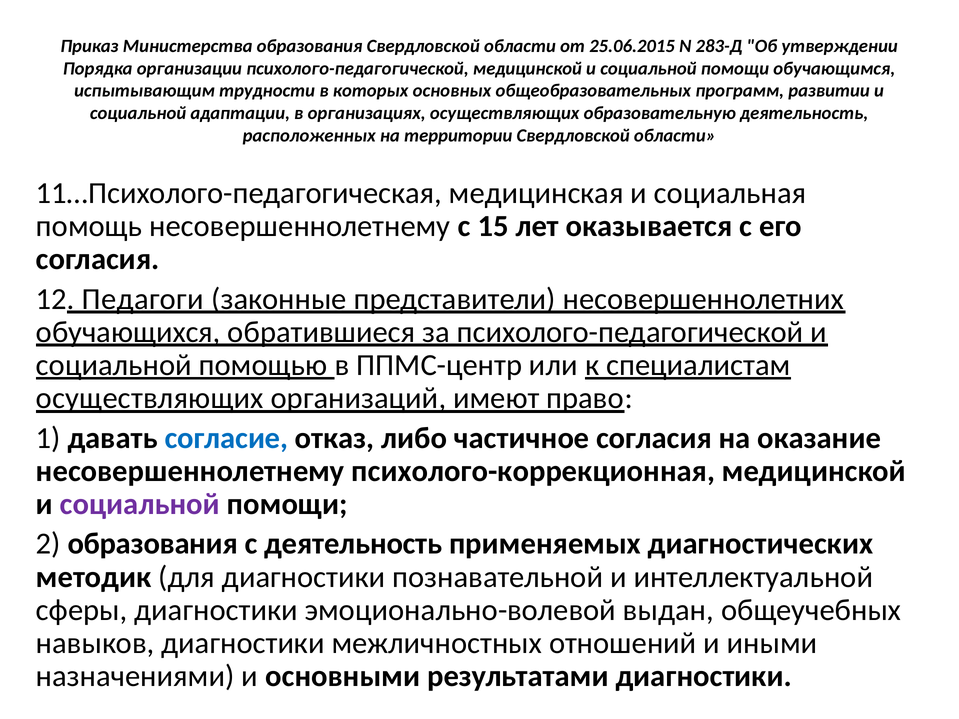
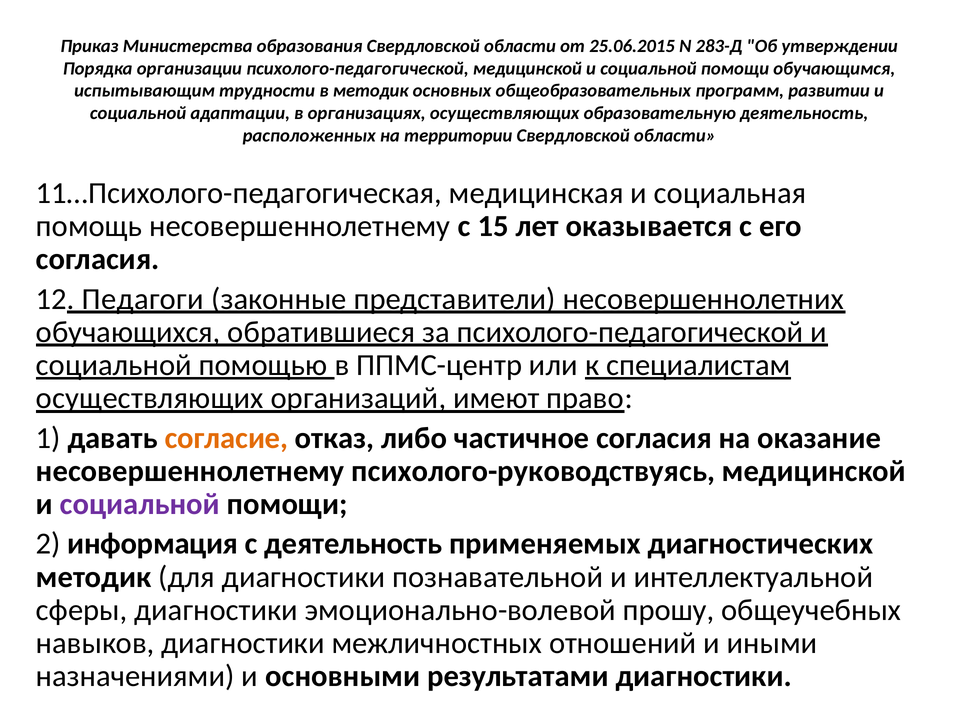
в которых: которых -> методик
согласие colour: blue -> orange
психолого-коррекционная: психолого-коррекционная -> психолого-руководствуясь
2 образования: образования -> информация
выдан: выдан -> прошу
